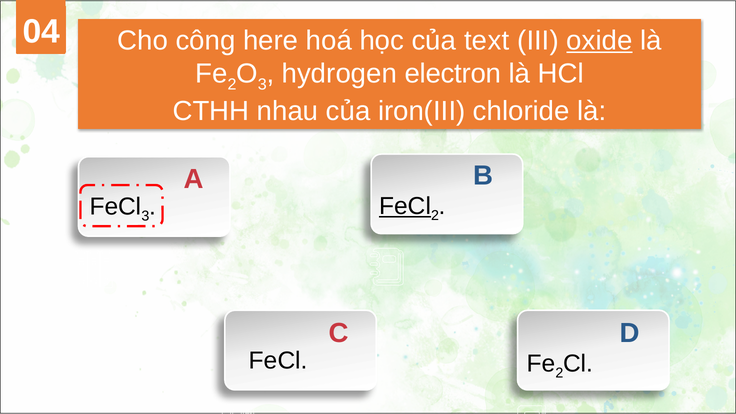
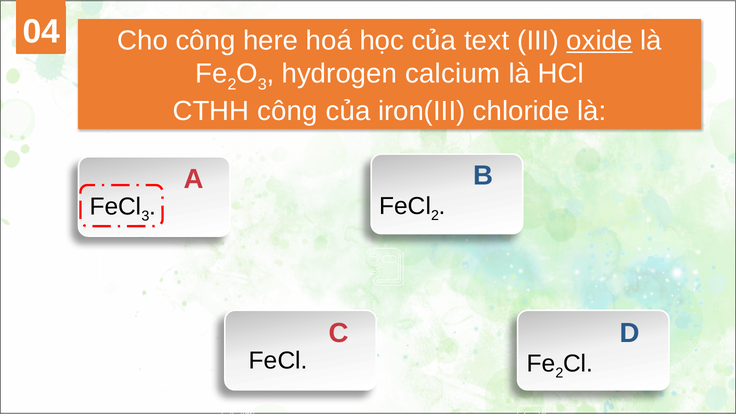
electron: electron -> calcium
CTHH nhau: nhau -> công
FeCl at (405, 206) underline: present -> none
